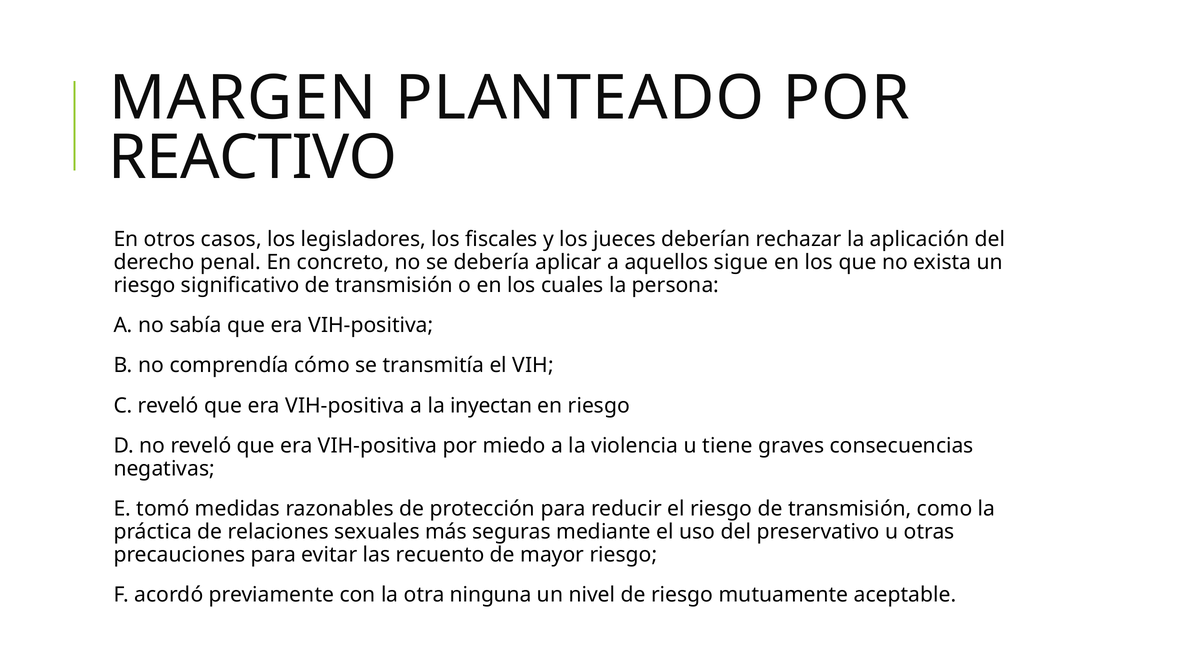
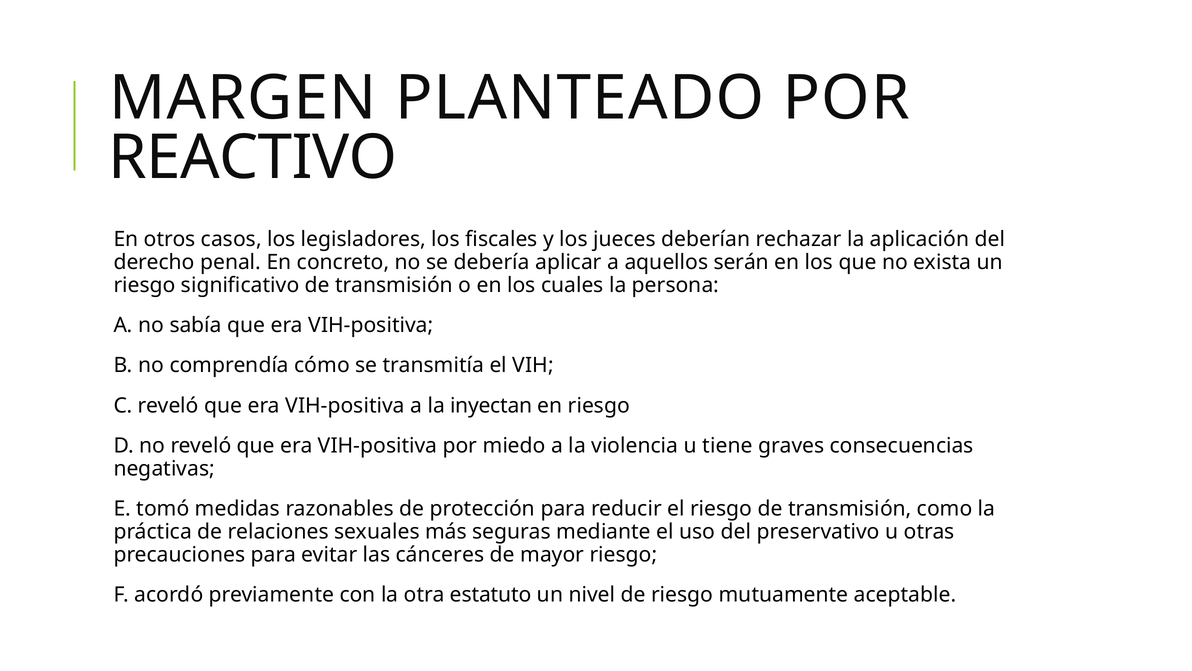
sigue: sigue -> serán
recuento: recuento -> cánceres
ninguna: ninguna -> estatuto
